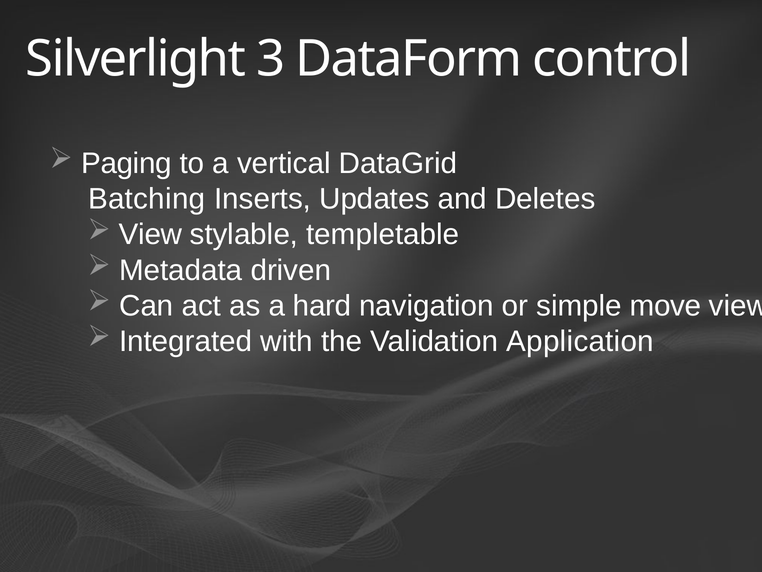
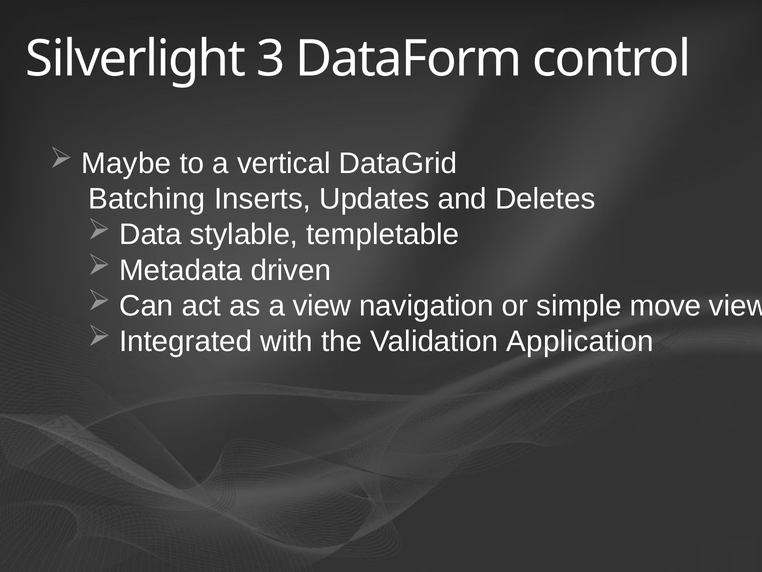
Paging: Paging -> Maybe
View at (151, 234): View -> Data
a hard: hard -> view
